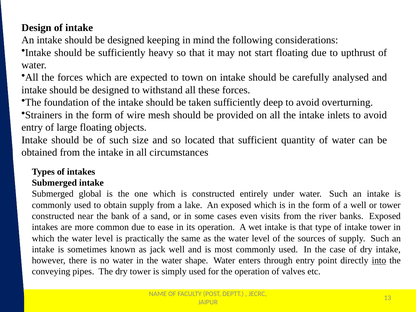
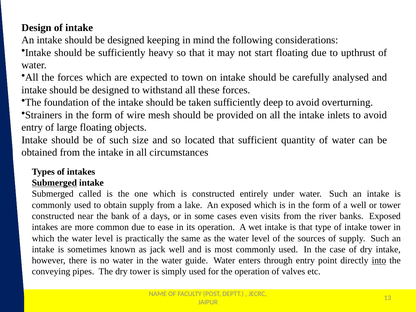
Submerged at (54, 183) underline: none -> present
global: global -> called
sand: sand -> days
shape: shape -> guide
